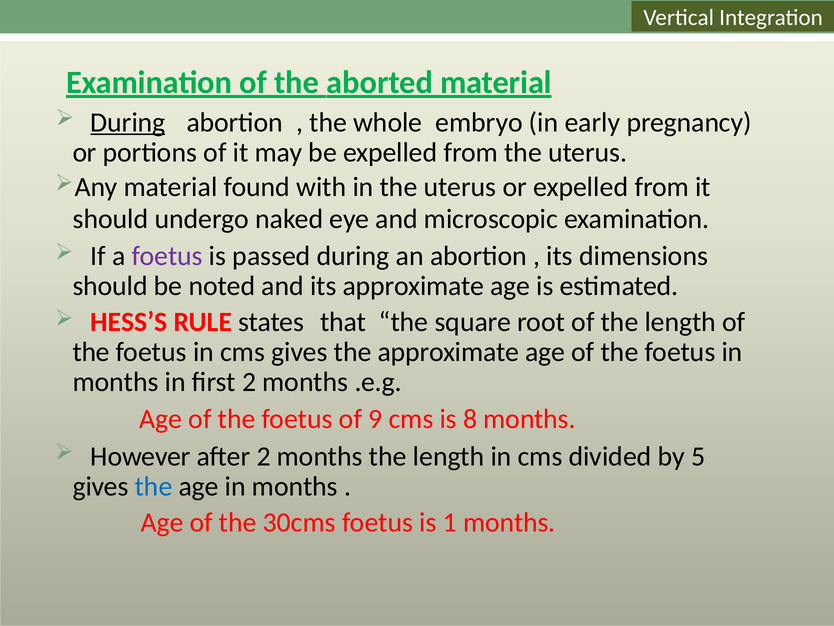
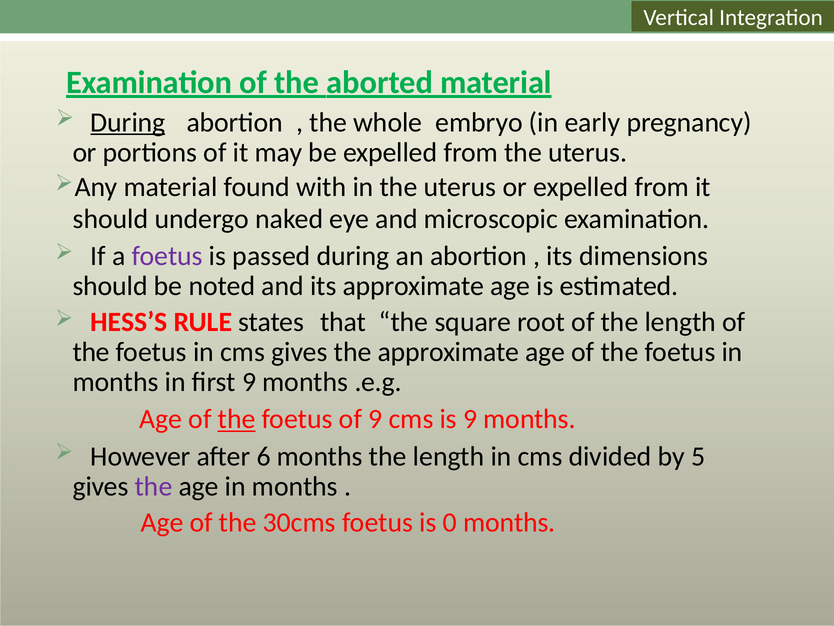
first 2: 2 -> 9
the at (237, 419) underline: none -> present
is 8: 8 -> 9
after 2: 2 -> 6
the at (154, 486) colour: blue -> purple
1: 1 -> 0
